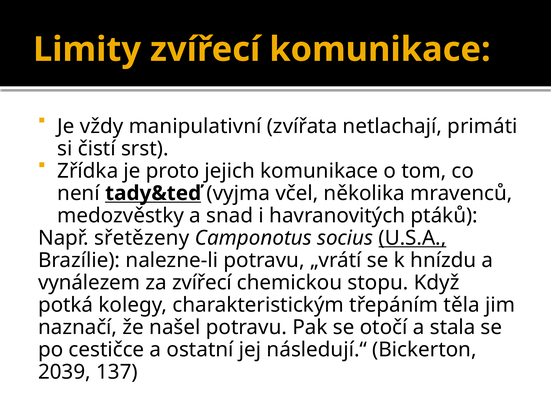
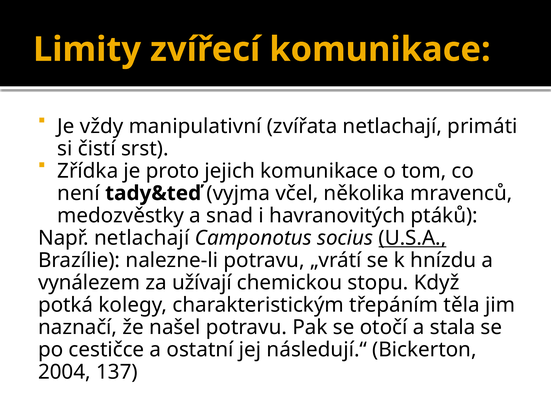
tady&teď underline: present -> none
Např sřetězeny: sřetězeny -> netlachají
za zvířecí: zvířecí -> užívají
2039: 2039 -> 2004
